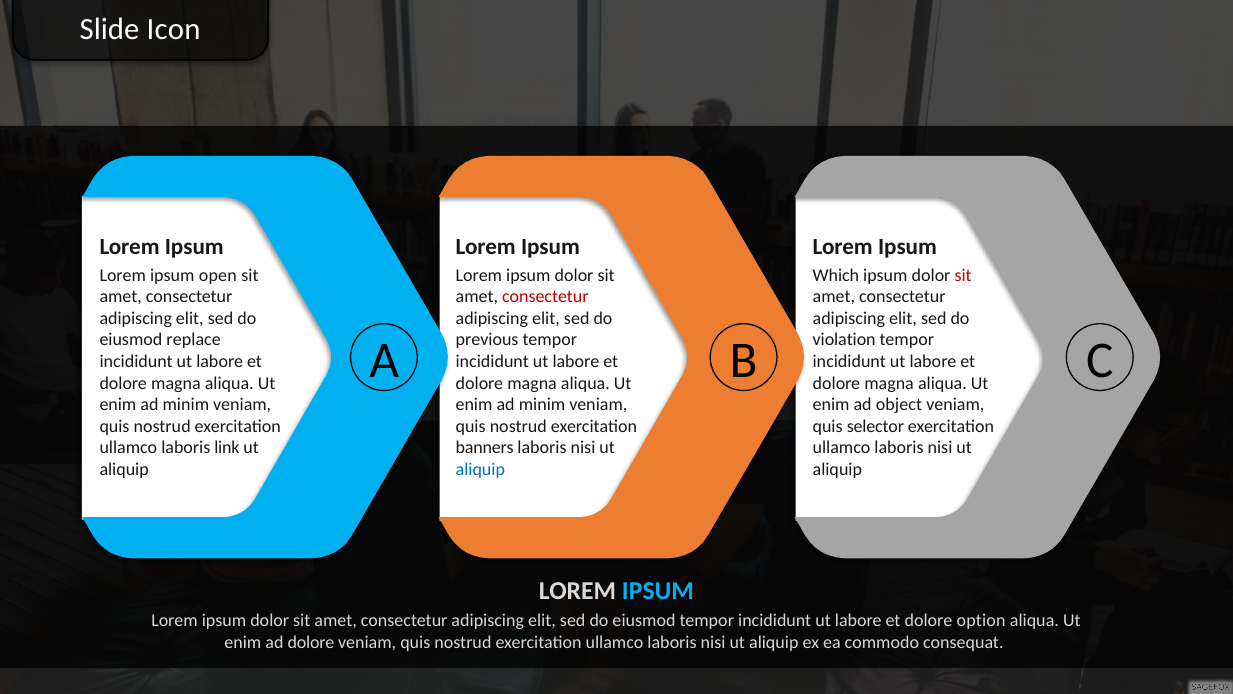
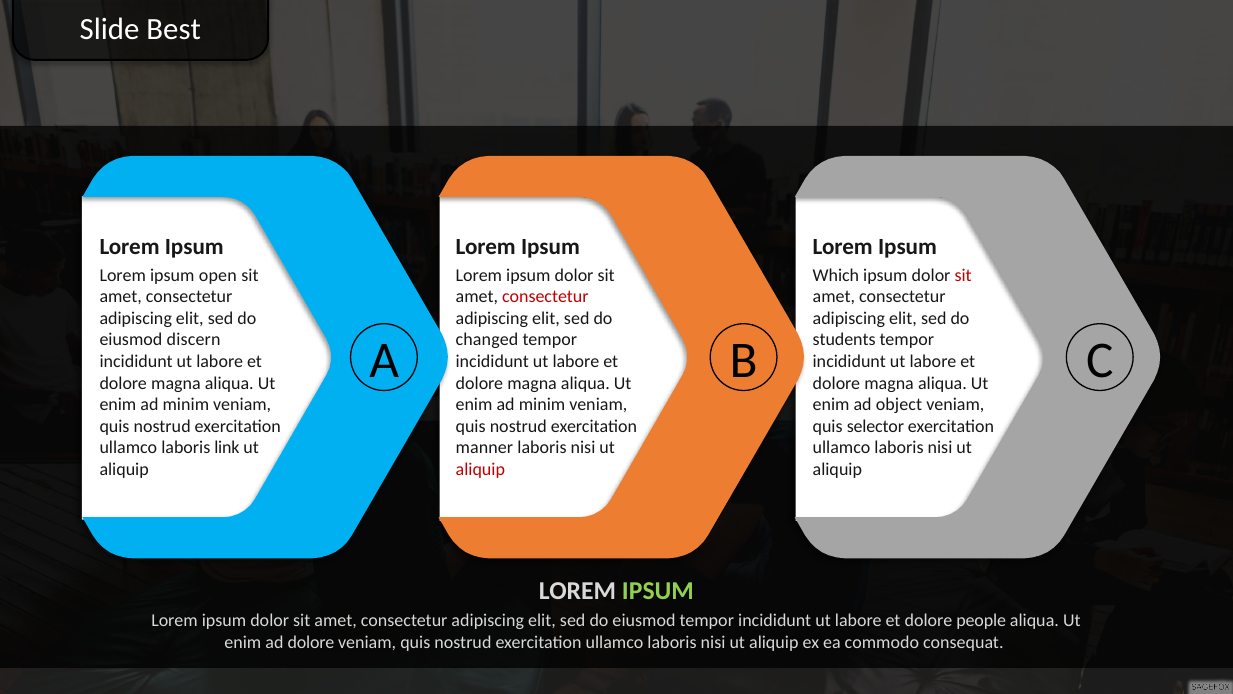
Icon: Icon -> Best
replace: replace -> discern
previous: previous -> changed
violation: violation -> students
banners: banners -> manner
aliquip at (480, 469) colour: blue -> red
IPSUM at (658, 591) colour: light blue -> light green
option: option -> people
